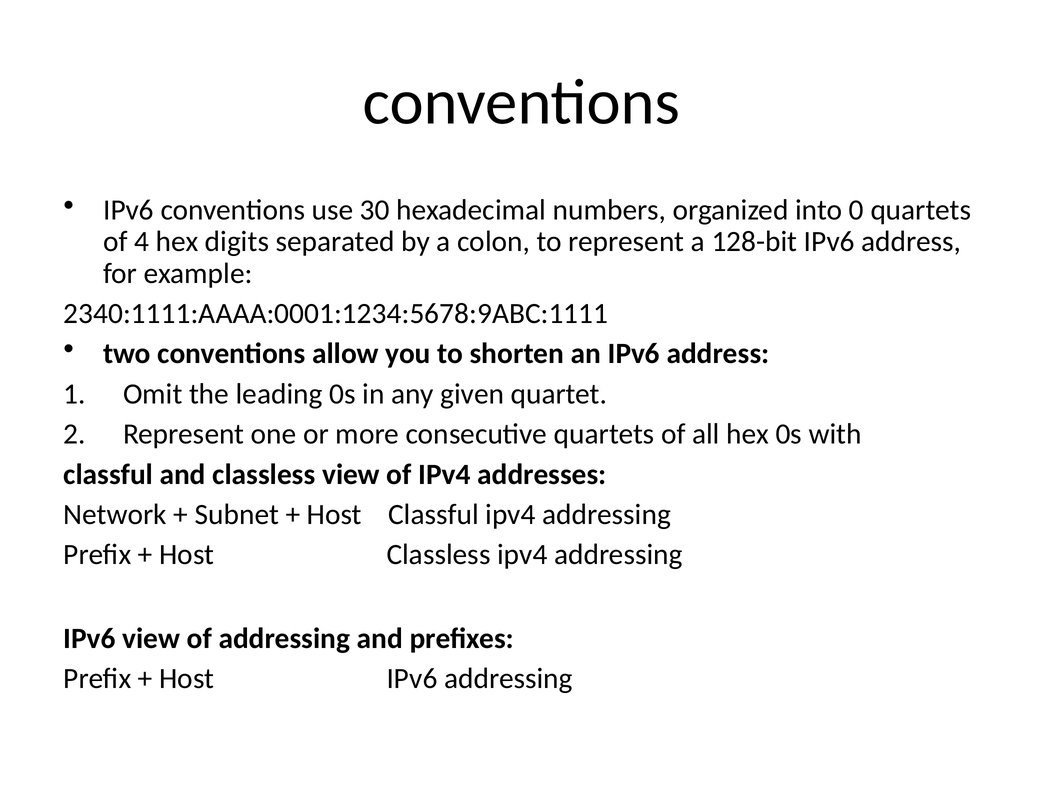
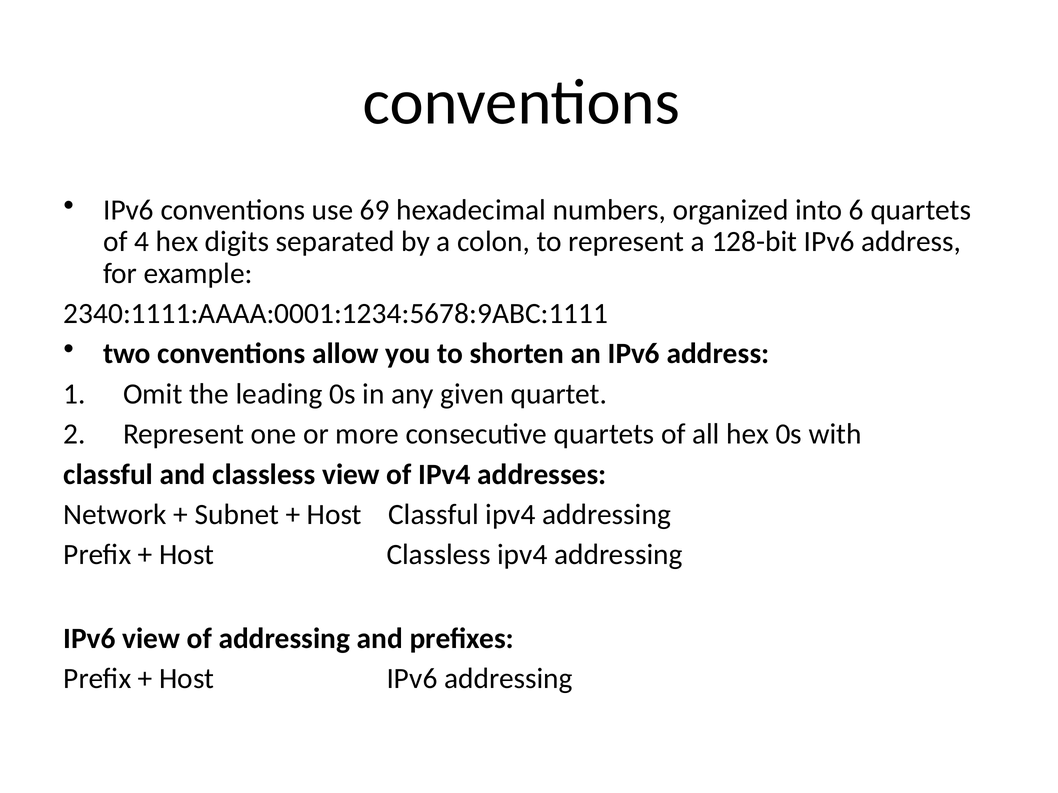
30: 30 -> 69
0: 0 -> 6
